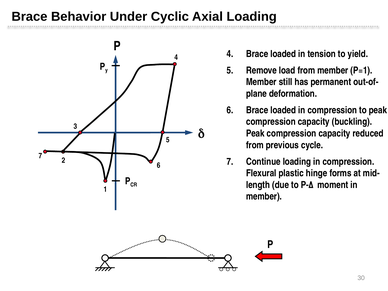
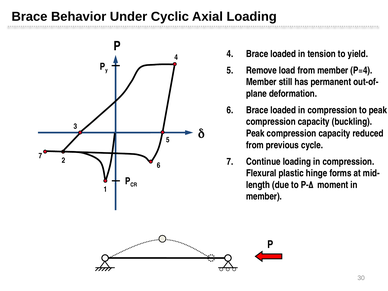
P=1: P=1 -> P=4
